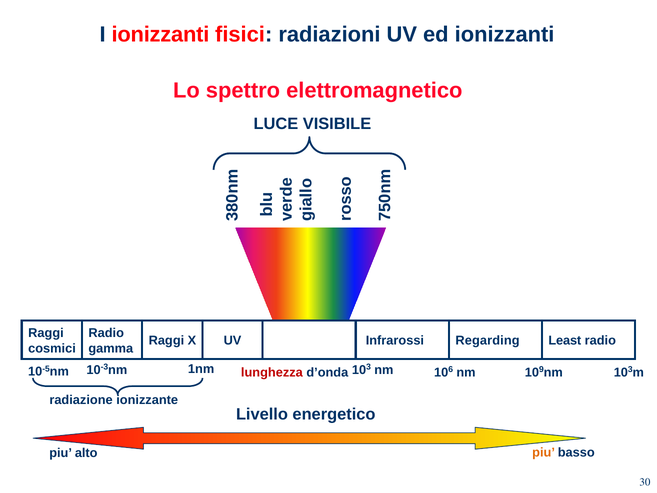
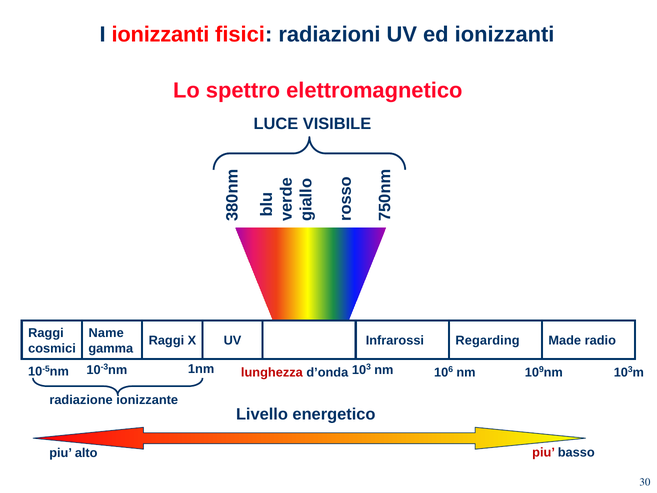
Radio at (106, 333): Radio -> Name
Least: Least -> Made
piu at (544, 453) colour: orange -> red
